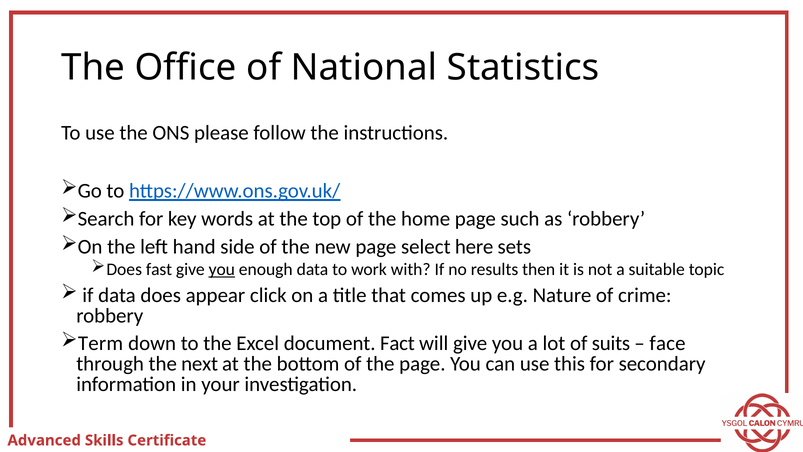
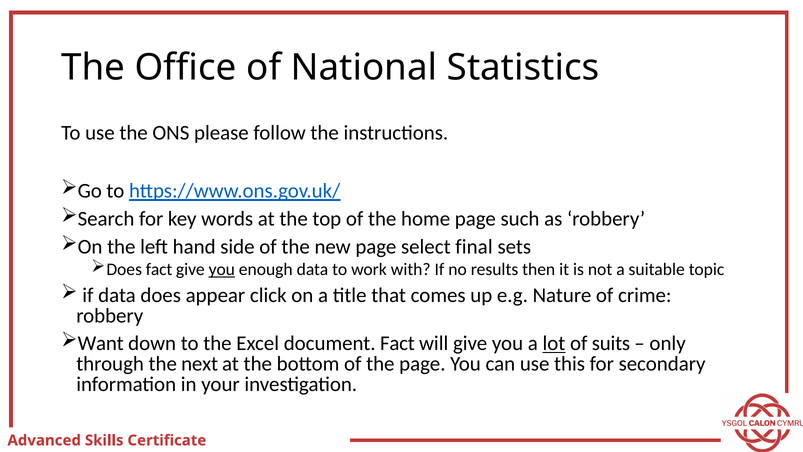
here: here -> final
Does fast: fast -> fact
Term: Term -> Want
lot underline: none -> present
face: face -> only
